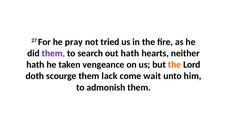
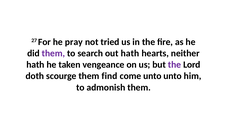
the at (174, 64) colour: orange -> purple
lack: lack -> find
come wait: wait -> unto
